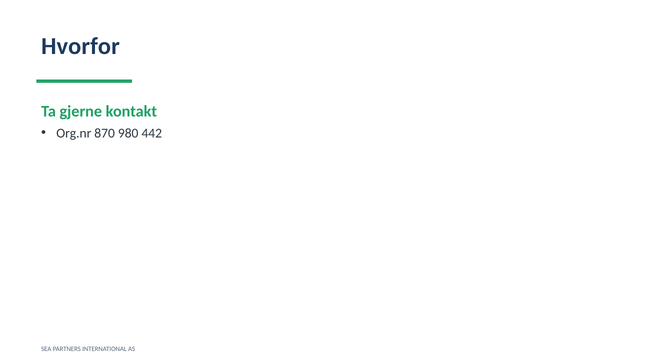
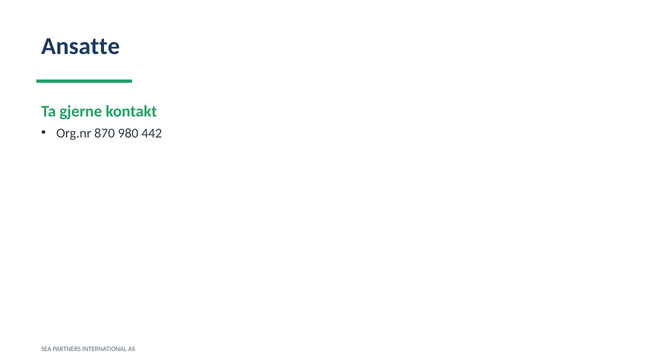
Hvorfor: Hvorfor -> Ansatte
